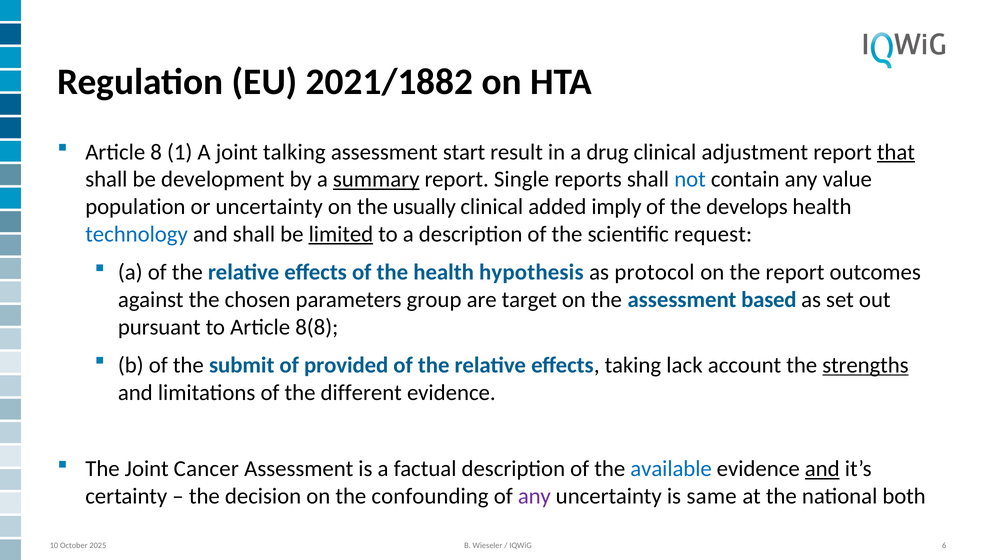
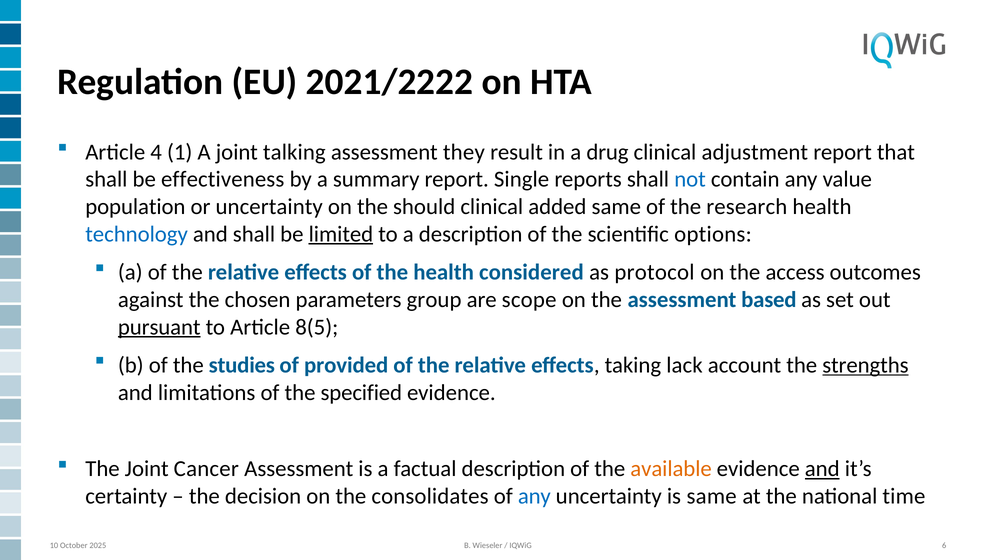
2021/1882: 2021/1882 -> 2021/2222
8: 8 -> 4
start: start -> they
that underline: present -> none
development: development -> effectiveness
summary underline: present -> none
usually: usually -> should
added imply: imply -> same
develops: develops -> research
request: request -> options
hypothesis: hypothesis -> considered
the report: report -> access
target: target -> scope
pursuant underline: none -> present
8(8: 8(8 -> 8(5
submit: submit -> studies
different: different -> specified
available colour: blue -> orange
confounding: confounding -> consolidates
any at (534, 496) colour: purple -> blue
both: both -> time
